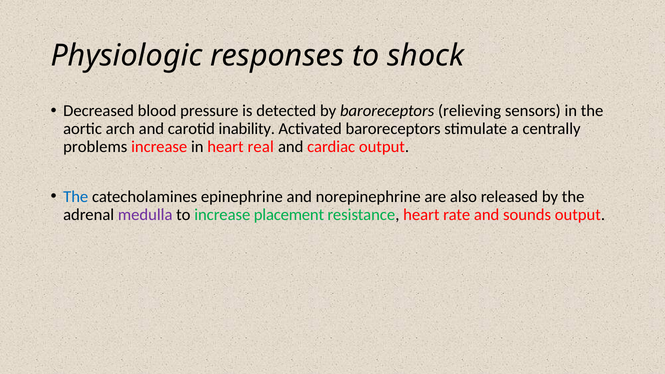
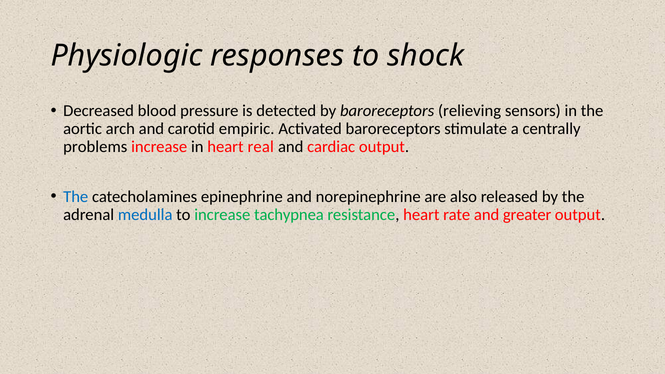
inability: inability -> empiric
medulla colour: purple -> blue
placement: placement -> tachypnea
sounds: sounds -> greater
